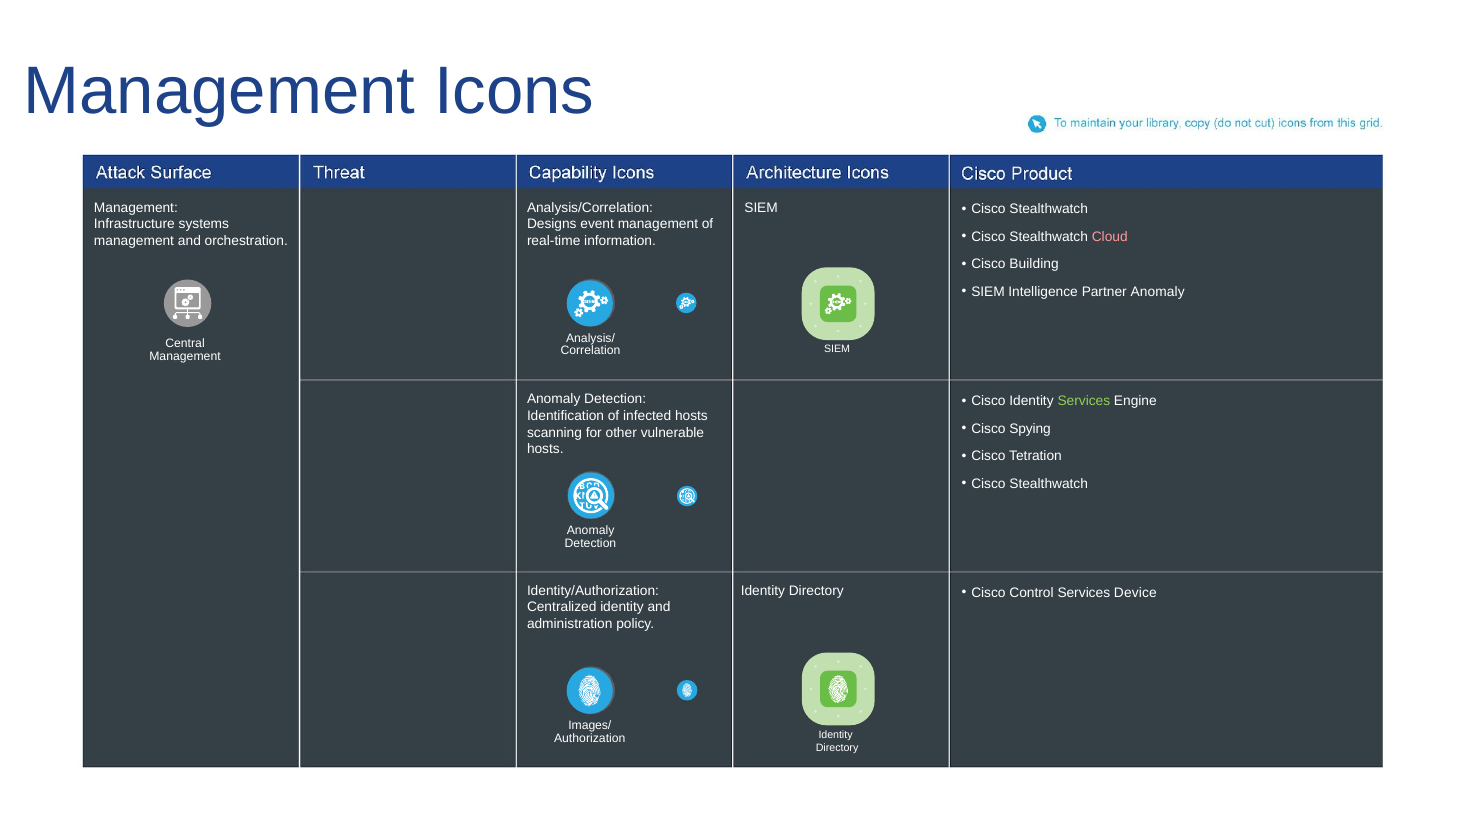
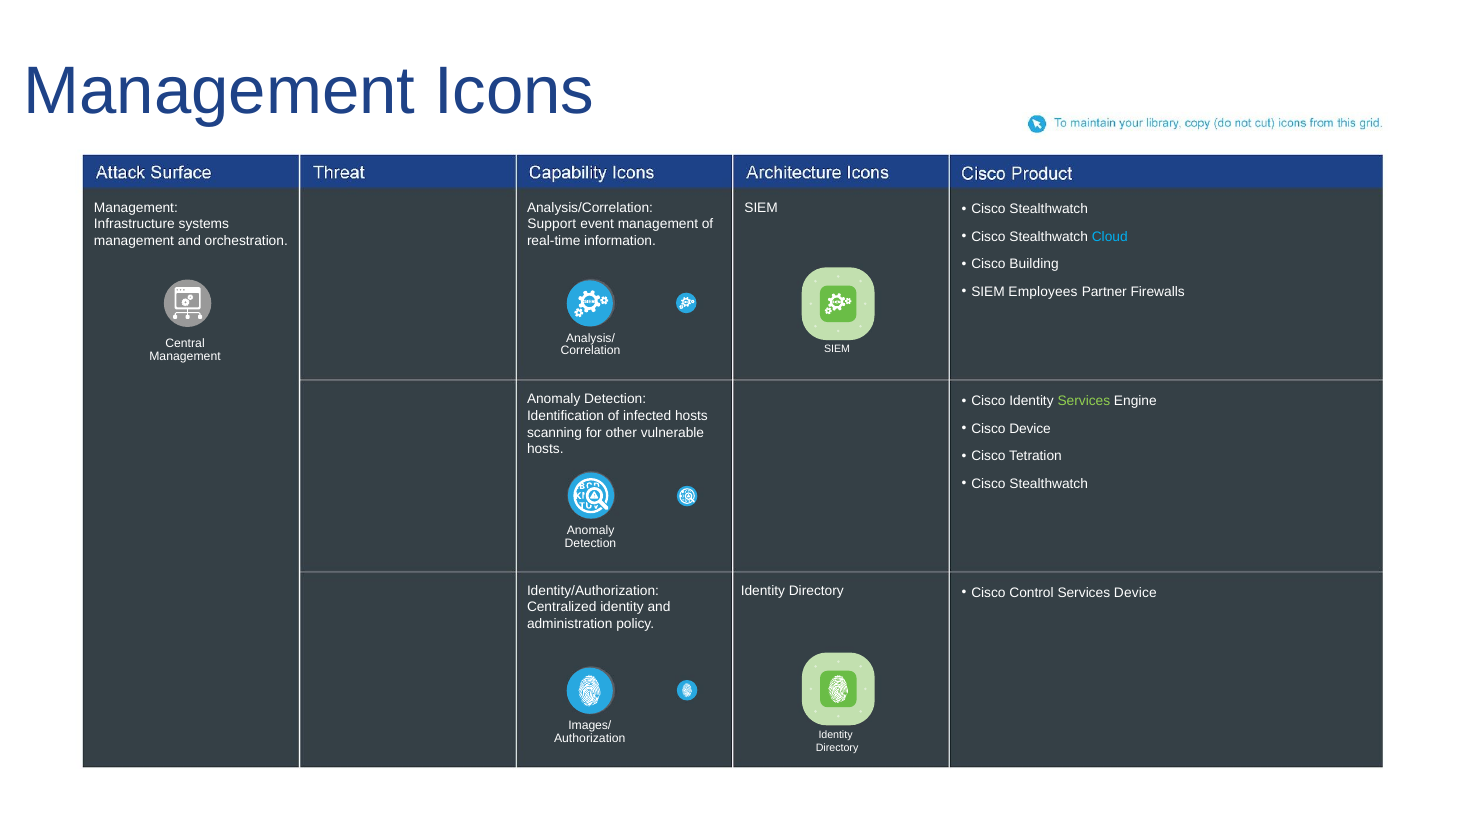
Designs: Designs -> Support
Cloud colour: pink -> light blue
Intelligence: Intelligence -> Employees
Partner Anomaly: Anomaly -> Firewalls
Cisco Spying: Spying -> Device
